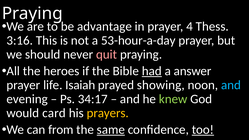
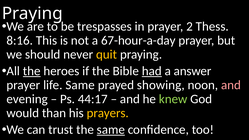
advantage: advantage -> trespasses
4: 4 -> 2
3:16: 3:16 -> 8:16
53-hour-a-day: 53-hour-a-day -> 67-hour-a-day
quit colour: pink -> yellow
the at (32, 71) underline: none -> present
life Isaiah: Isaiah -> Same
and at (231, 85) colour: light blue -> pink
34:17: 34:17 -> 44:17
card: card -> than
from: from -> trust
too underline: present -> none
